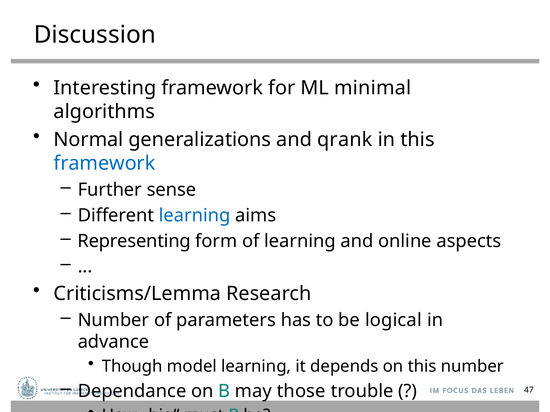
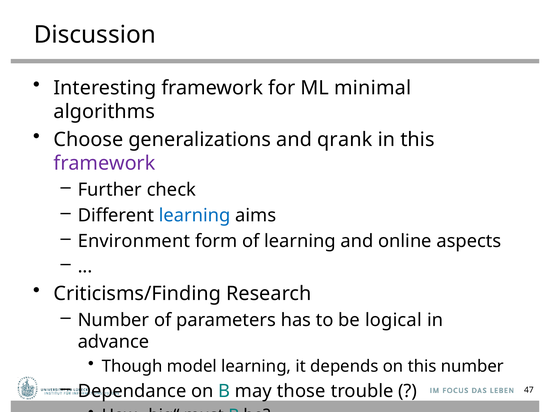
Normal: Normal -> Choose
framework at (104, 163) colour: blue -> purple
sense: sense -> check
Representing: Representing -> Environment
Criticisms/Lemma: Criticisms/Lemma -> Criticisms/Finding
